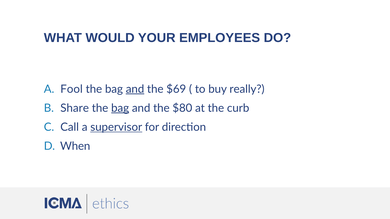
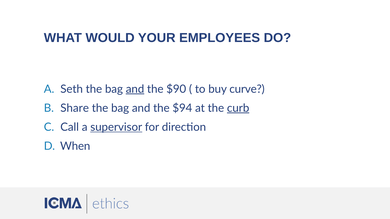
Fool: Fool -> Seth
$69: $69 -> $90
really: really -> curve
bag at (120, 108) underline: present -> none
$80: $80 -> $94
curb underline: none -> present
